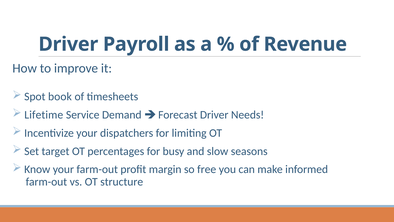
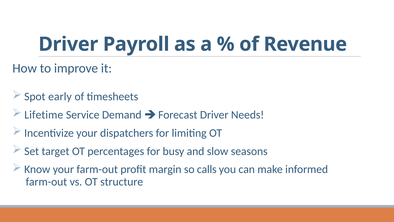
book: book -> early
free: free -> calls
